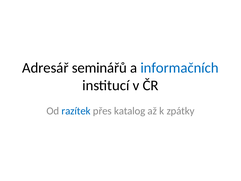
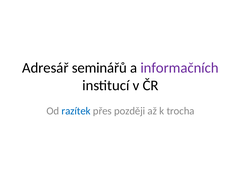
informačních colour: blue -> purple
katalog: katalog -> později
zpátky: zpátky -> trocha
